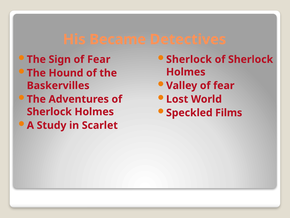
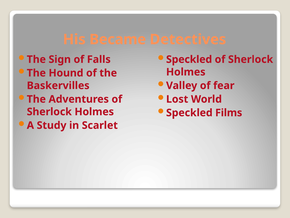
Sign of Fear: Fear -> Falls
Sherlock at (189, 59): Sherlock -> Speckled
